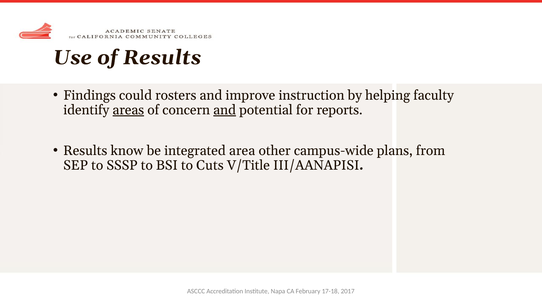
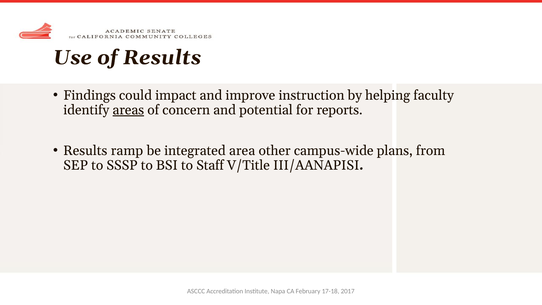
rosters: rosters -> impact
and at (225, 110) underline: present -> none
know: know -> ramp
Cuts: Cuts -> Staff
